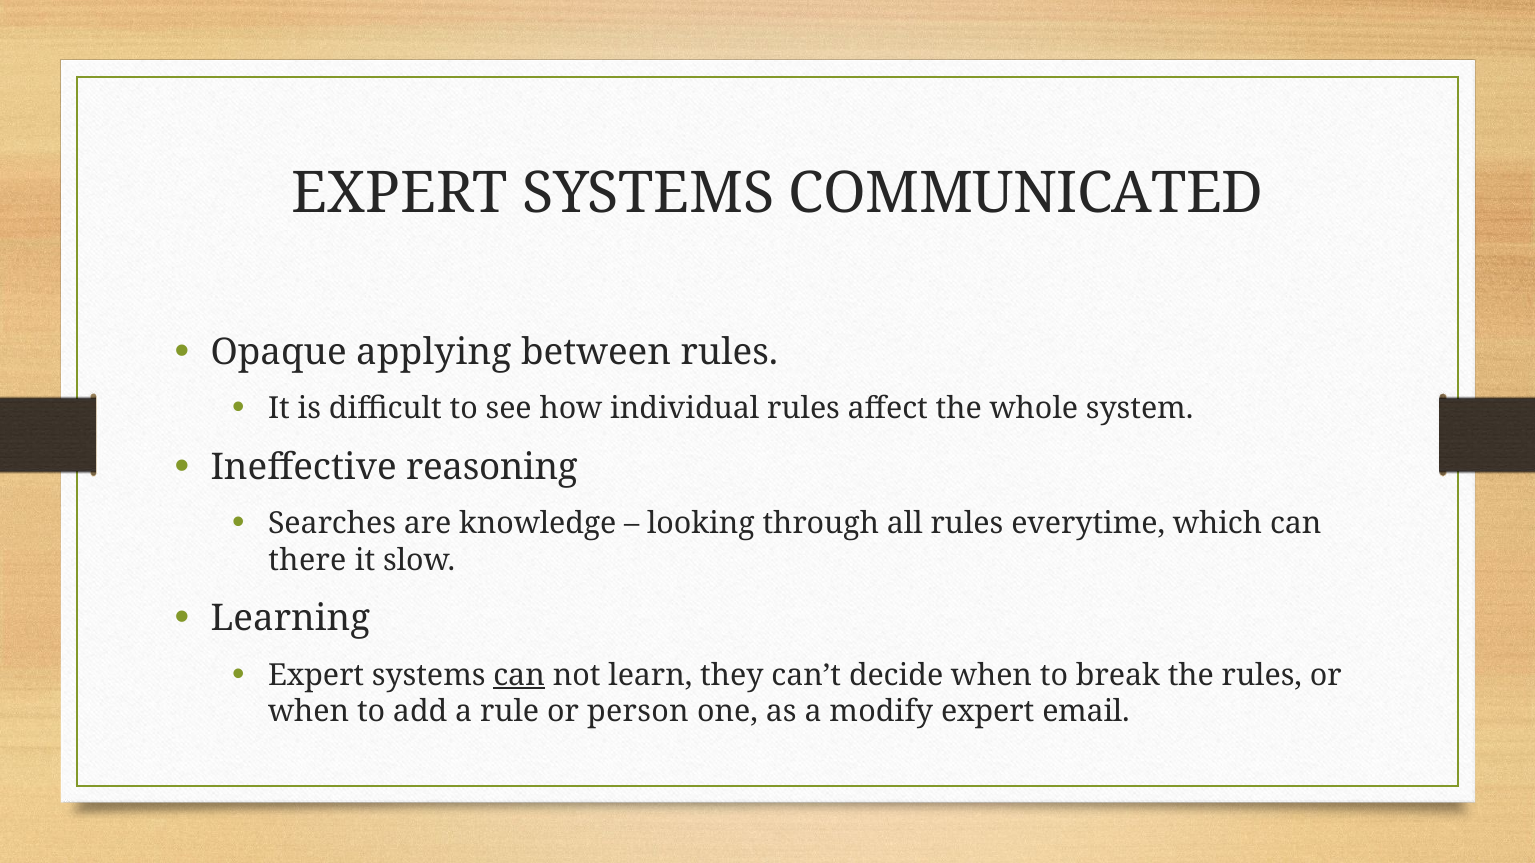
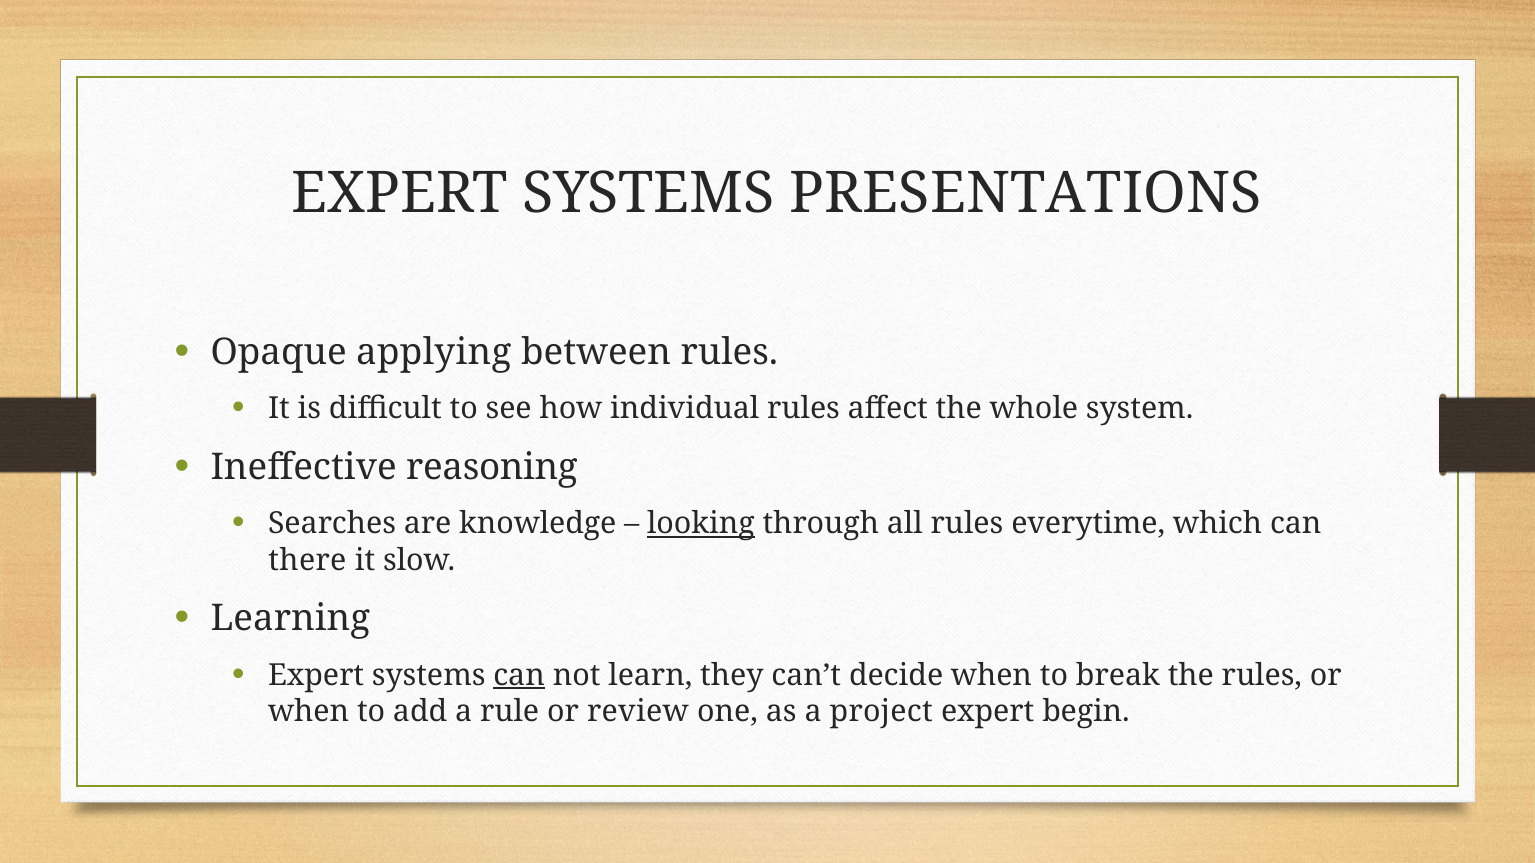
COMMUNICATED: COMMUNICATED -> PRESENTATIONS
looking underline: none -> present
person: person -> review
modify: modify -> project
email: email -> begin
